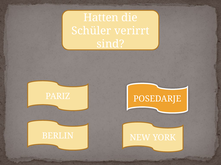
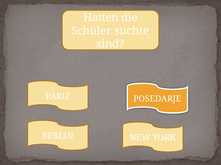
verirrt: verirrt -> suchte
